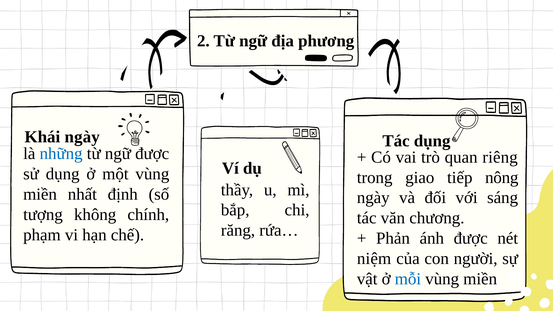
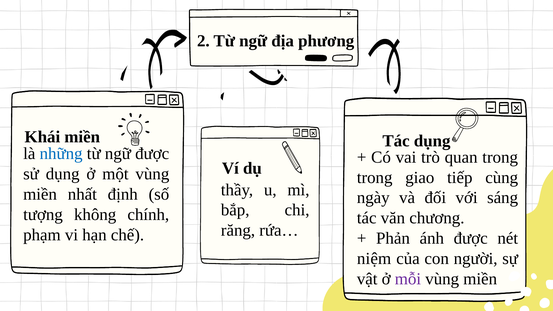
Khái ngày: ngày -> miền
quan riêng: riêng -> trong
nông: nông -> cùng
mỗi colour: blue -> purple
